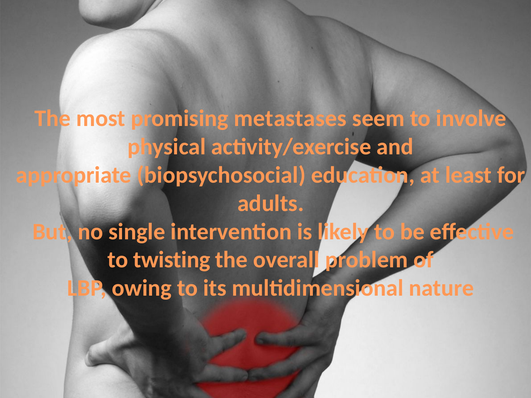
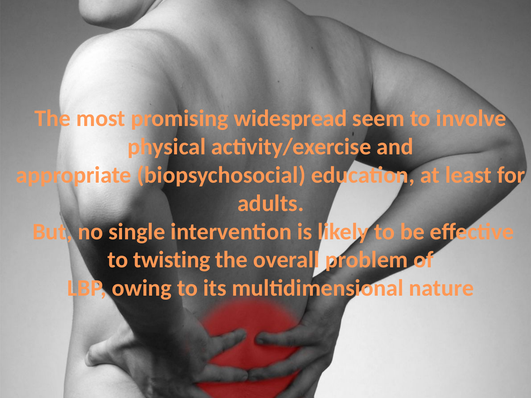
metastases: metastases -> widespread
